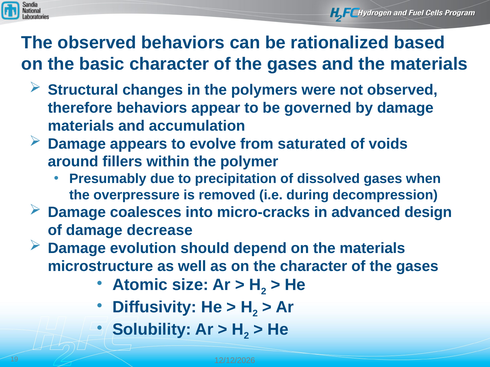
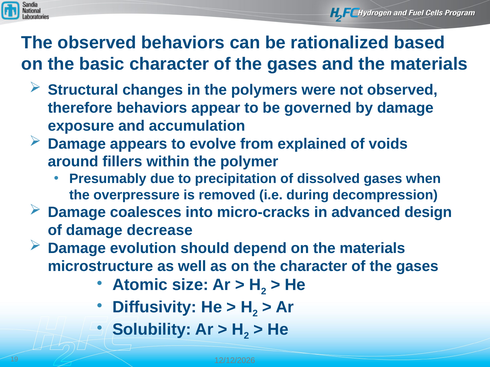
materials at (81, 126): materials -> exposure
saturated: saturated -> explained
